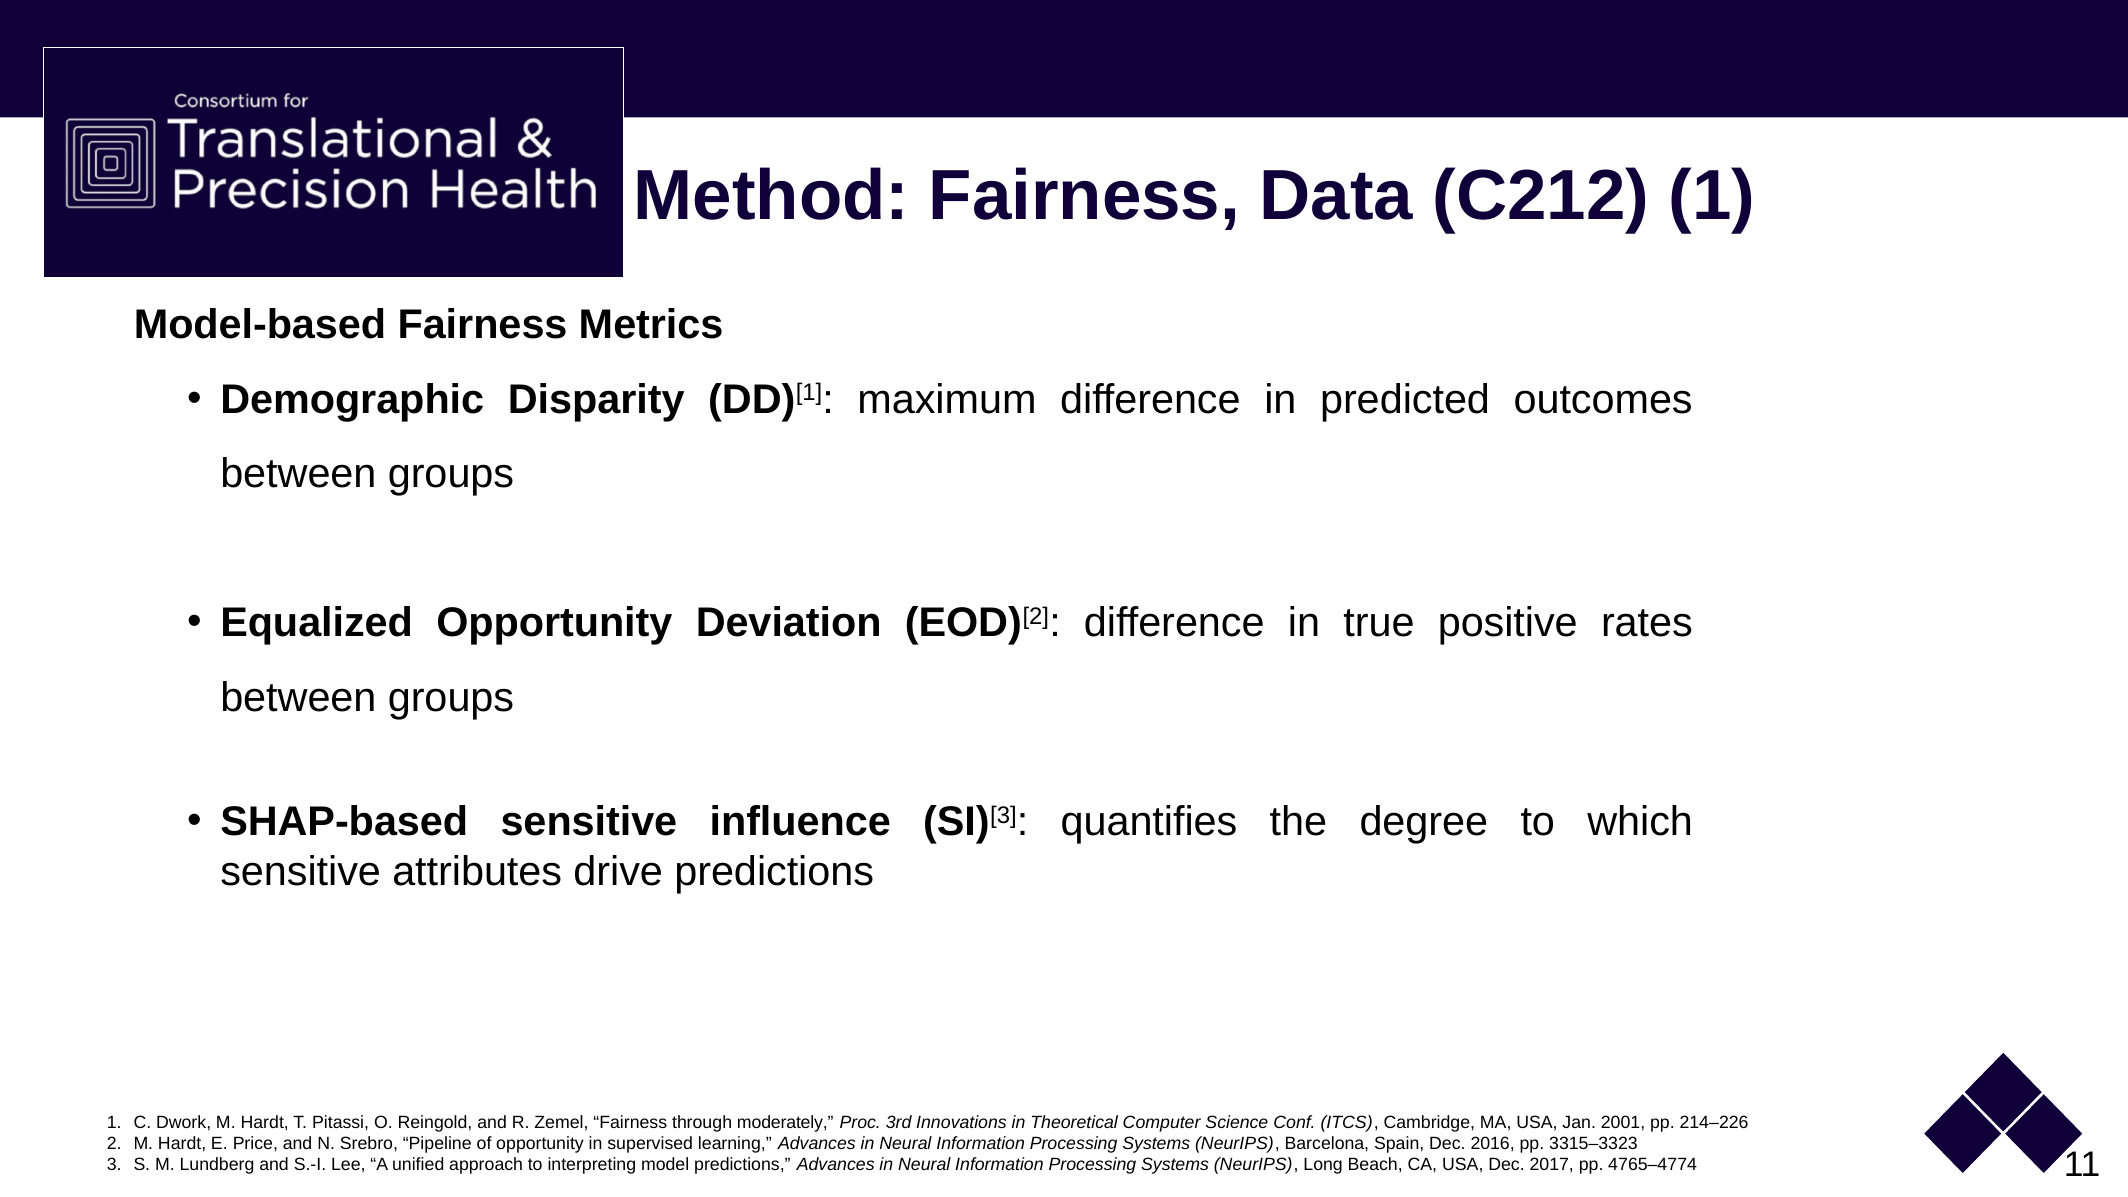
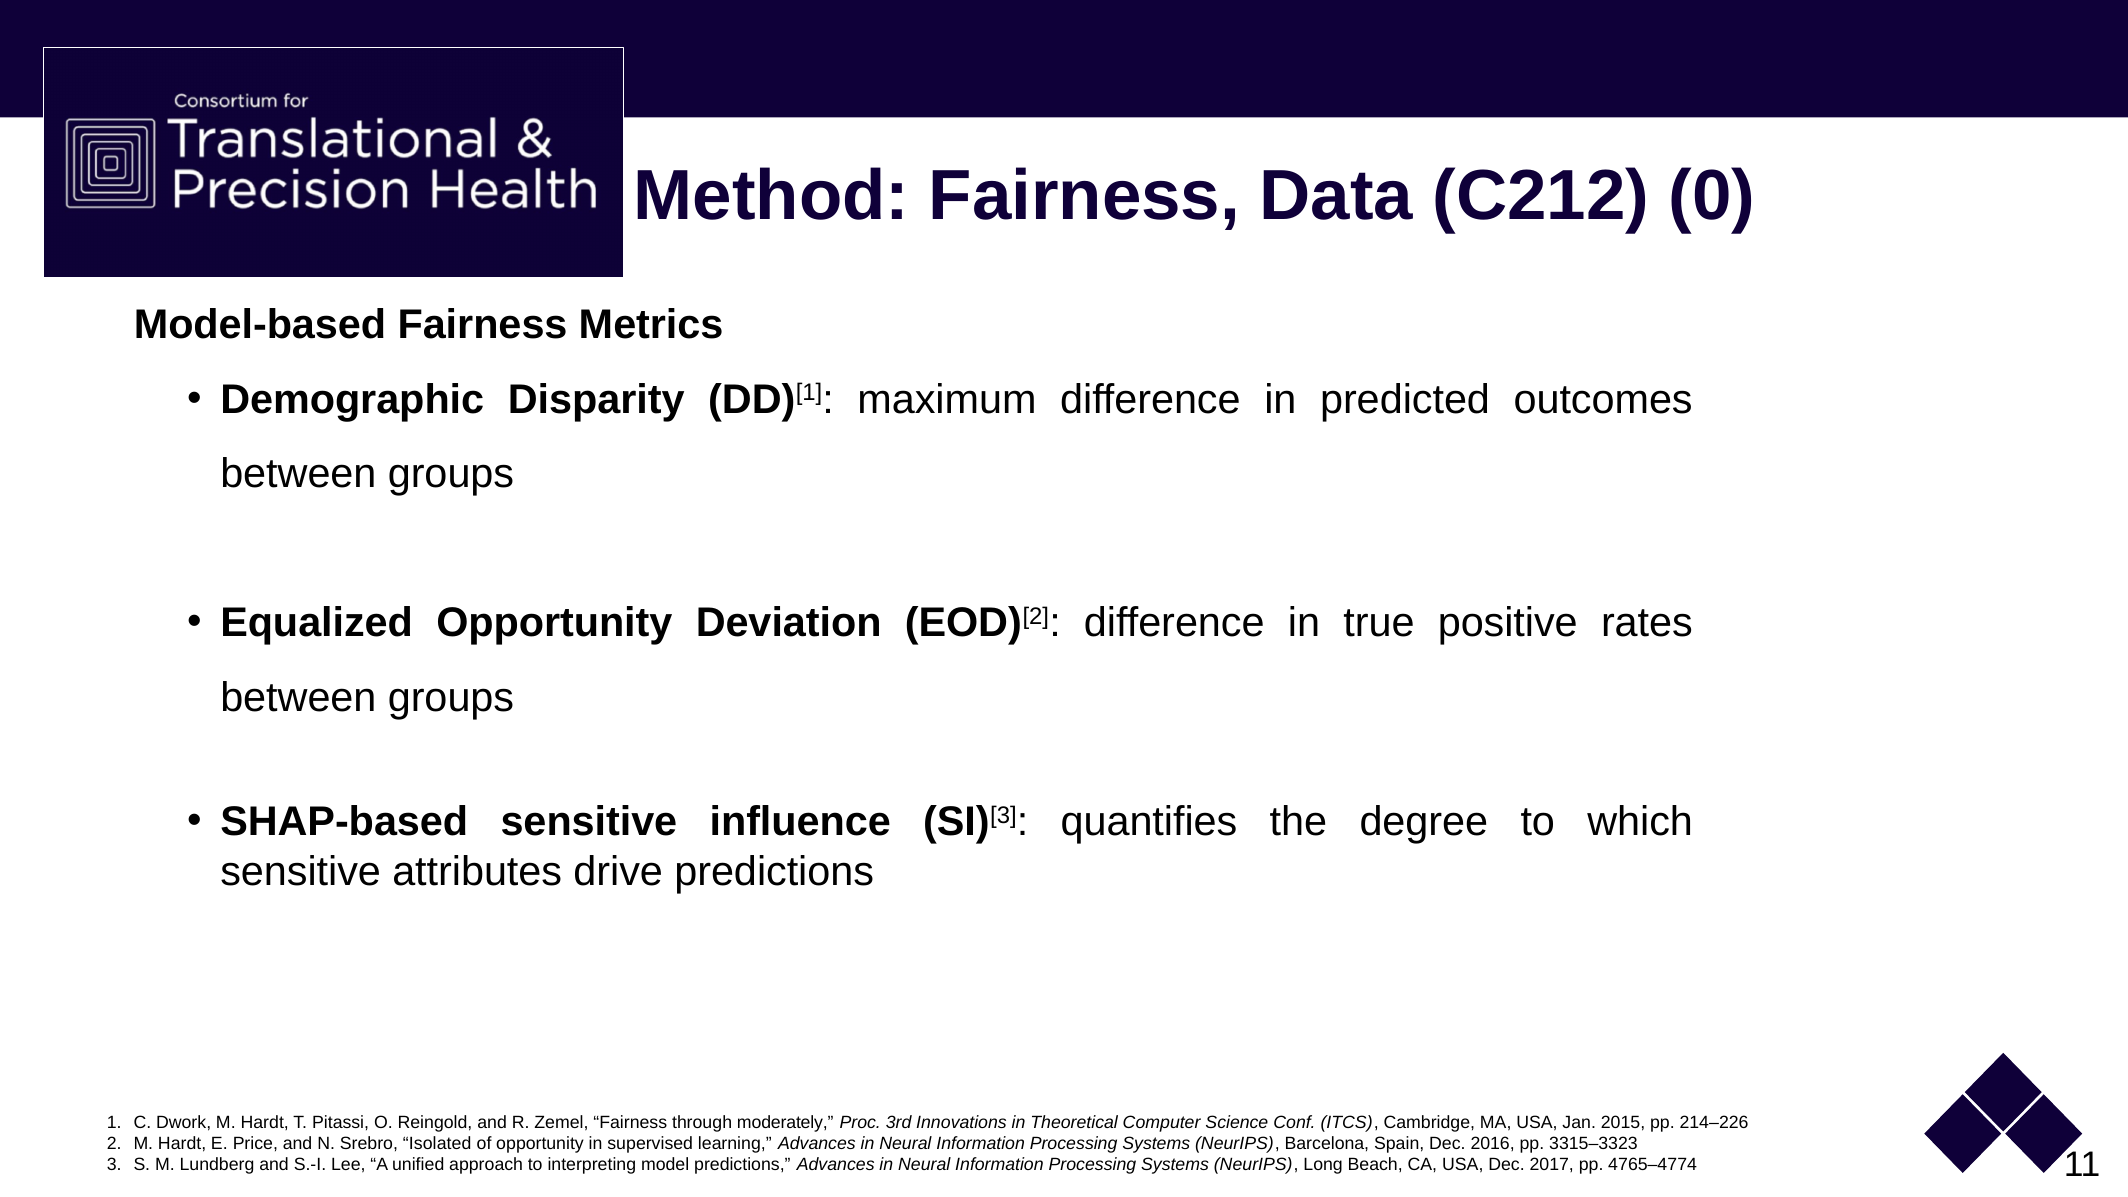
C212 1: 1 -> 0
2001: 2001 -> 2015
Pipeline: Pipeline -> Isolated
